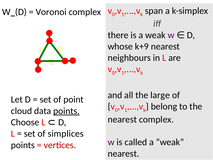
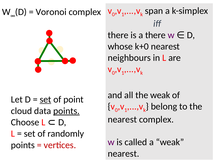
is a weak: weak -> there
k+9: k+9 -> k+0
the large: large -> weak
set at (45, 99) underline: none -> present
simplices: simplices -> randomly
